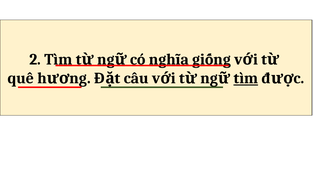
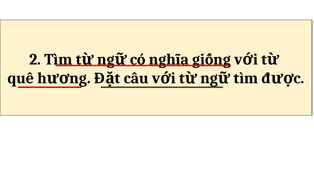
tìm at (246, 78) underline: present -> none
